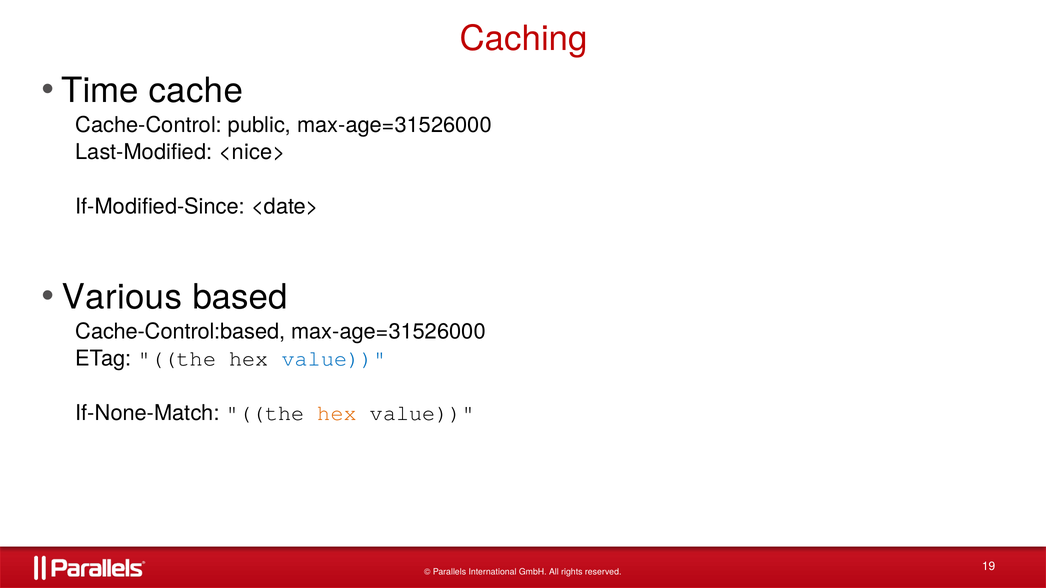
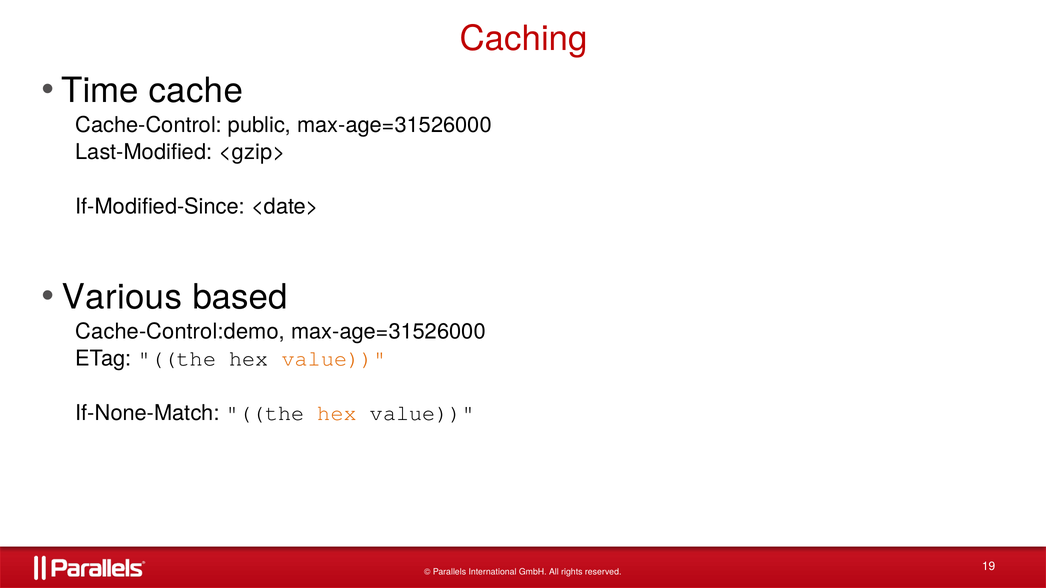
<nice>: <nice> -> <gzip>
Cache-Control:based: Cache-Control:based -> Cache-Control:demo
value at (334, 359) colour: blue -> orange
